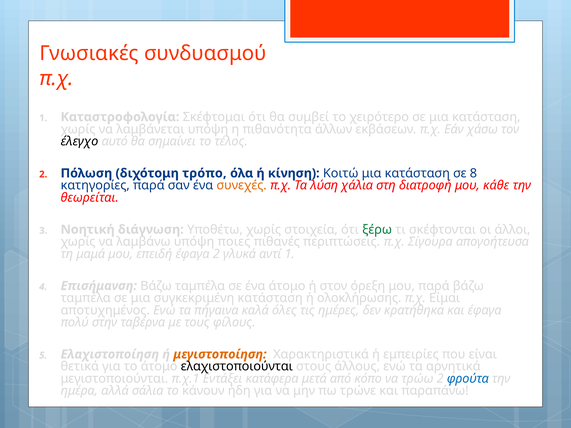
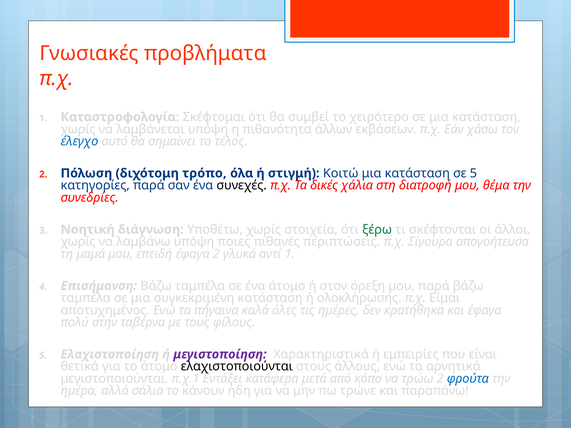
συνδυασμού: συνδυασμού -> προβλήματα
έλεγχο colour: black -> blue
κίνηση: κίνηση -> στιγμή
σε 8: 8 -> 5
συνεχές colour: orange -> black
λύση: λύση -> δικές
κάθε: κάθε -> θέμα
θεωρείται: θεωρείται -> συνεδρίες
μεγιστοποίηση colour: orange -> purple
